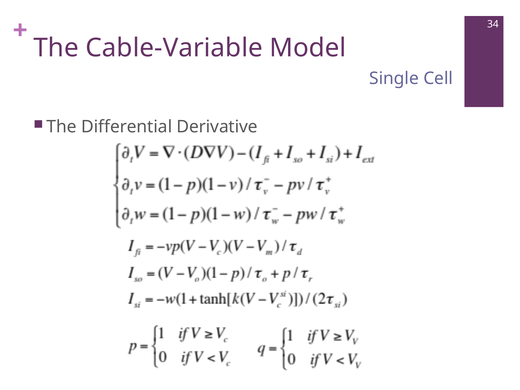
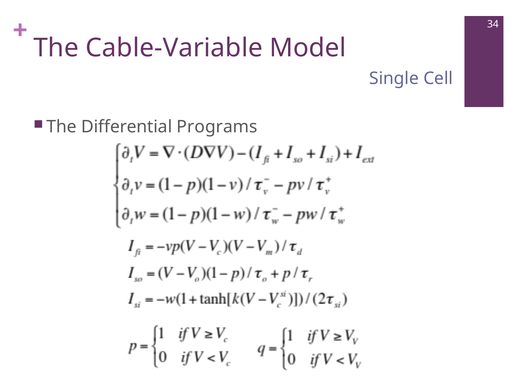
Derivative: Derivative -> Programs
